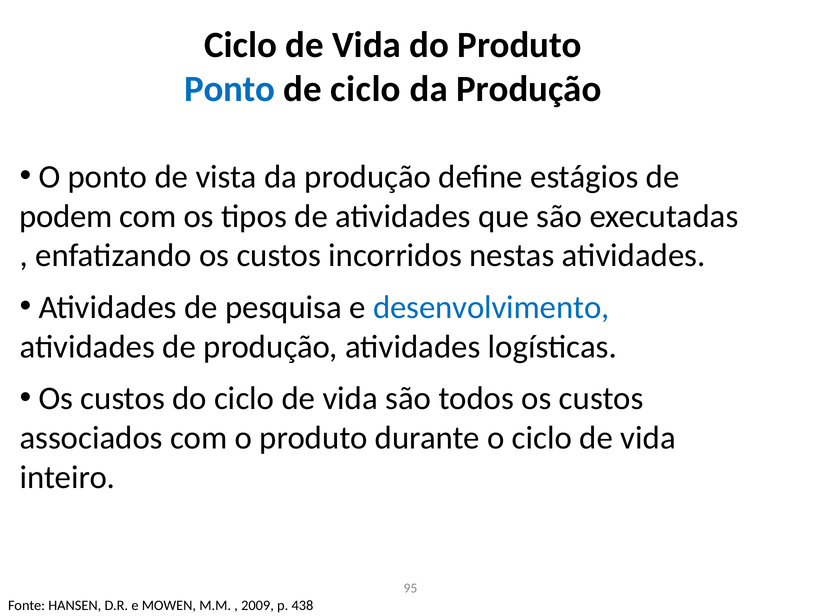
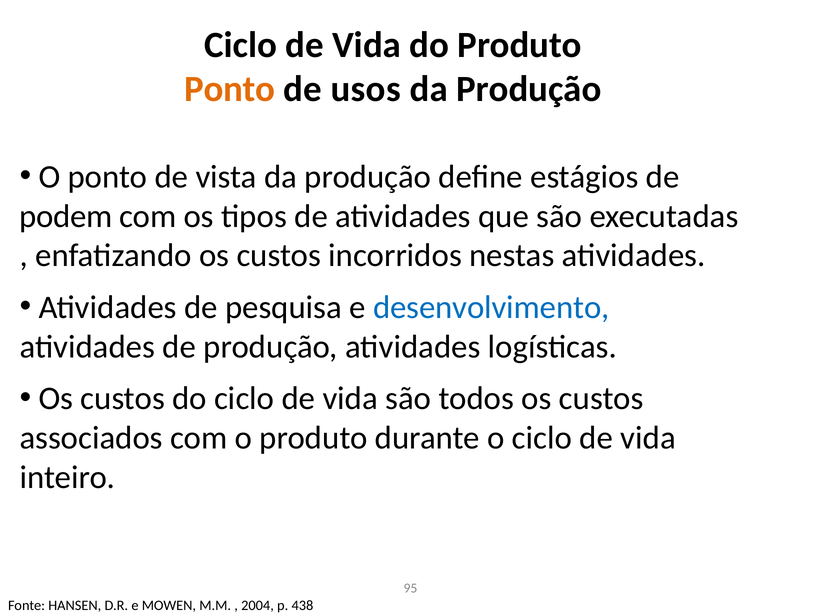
Ponto at (230, 89) colour: blue -> orange
de ciclo: ciclo -> usos
2009: 2009 -> 2004
